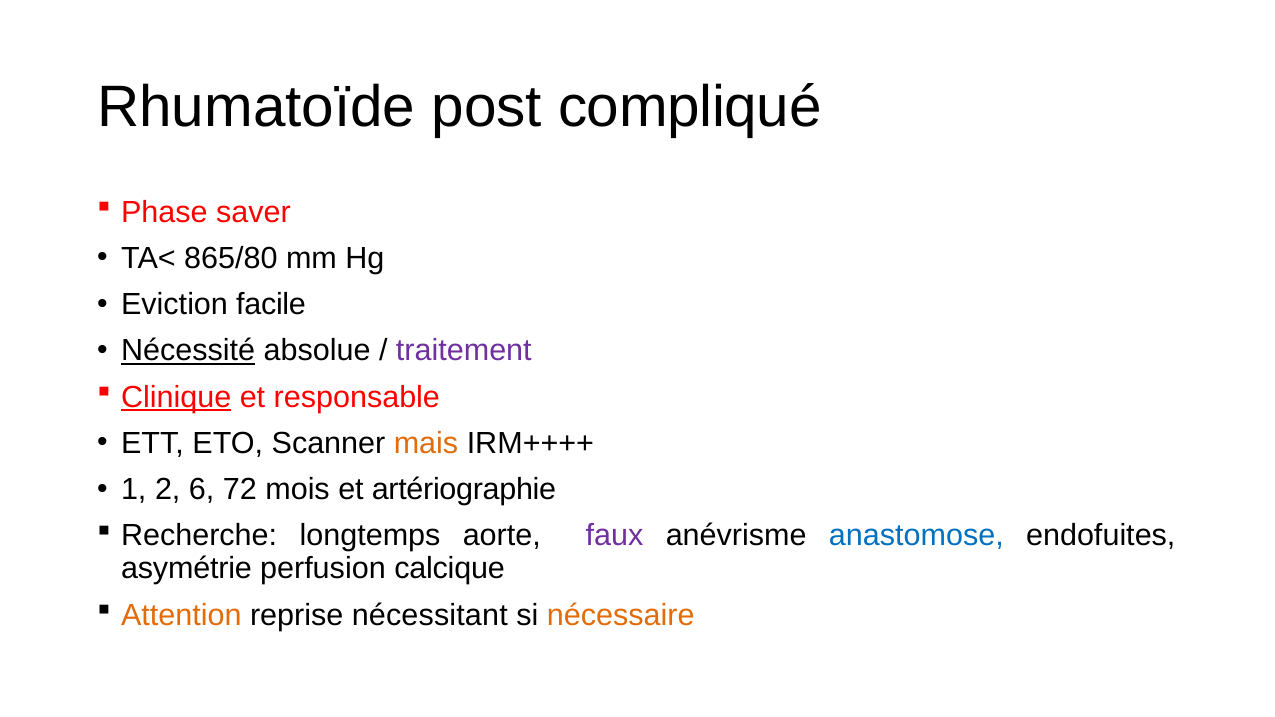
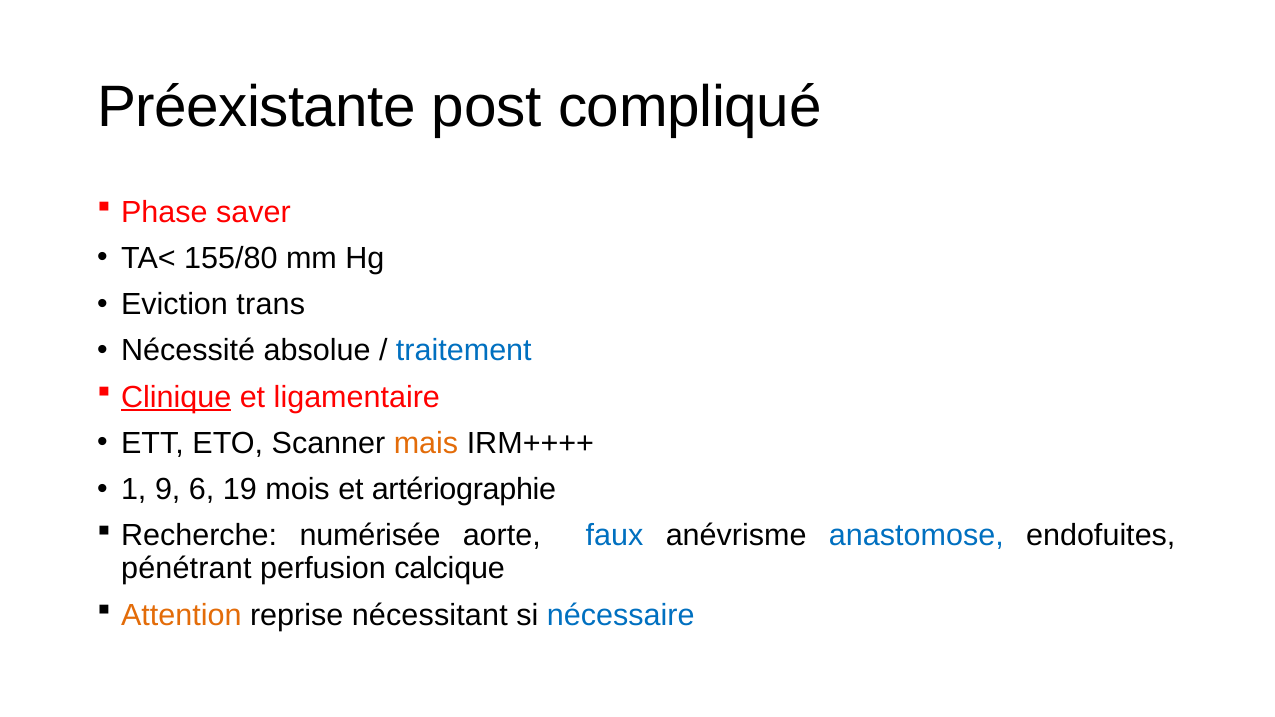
Rhumatoïde: Rhumatoïde -> Préexistante
865/80: 865/80 -> 155/80
facile: facile -> trans
Nécessité underline: present -> none
traitement colour: purple -> blue
responsable: responsable -> ligamentaire
2: 2 -> 9
72: 72 -> 19
longtemps: longtemps -> numérisée
faux colour: purple -> blue
asymétrie: asymétrie -> pénétrant
nécessaire colour: orange -> blue
